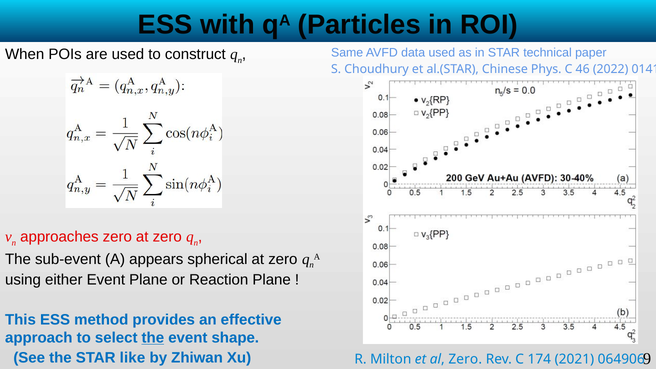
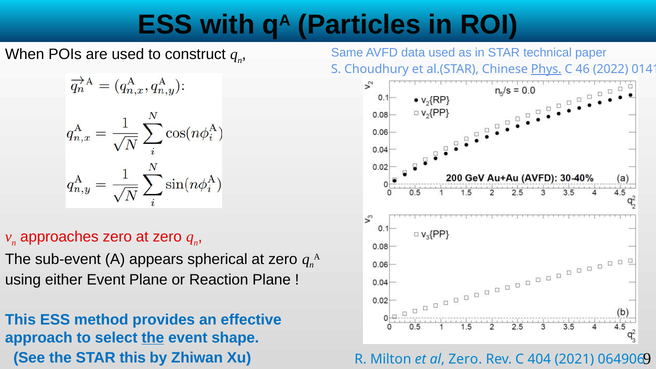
Phys underline: none -> present
STAR like: like -> this
174: 174 -> 404
